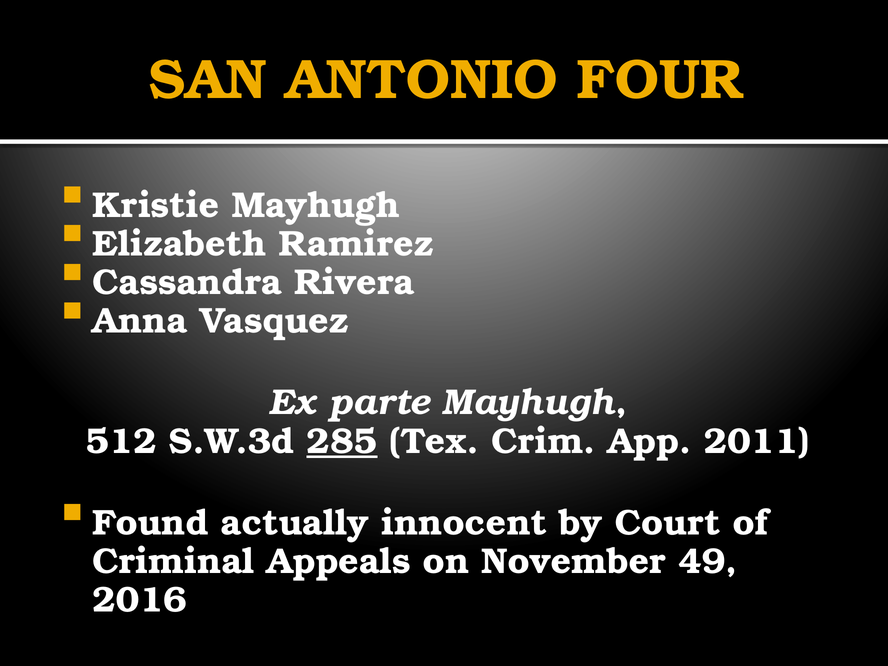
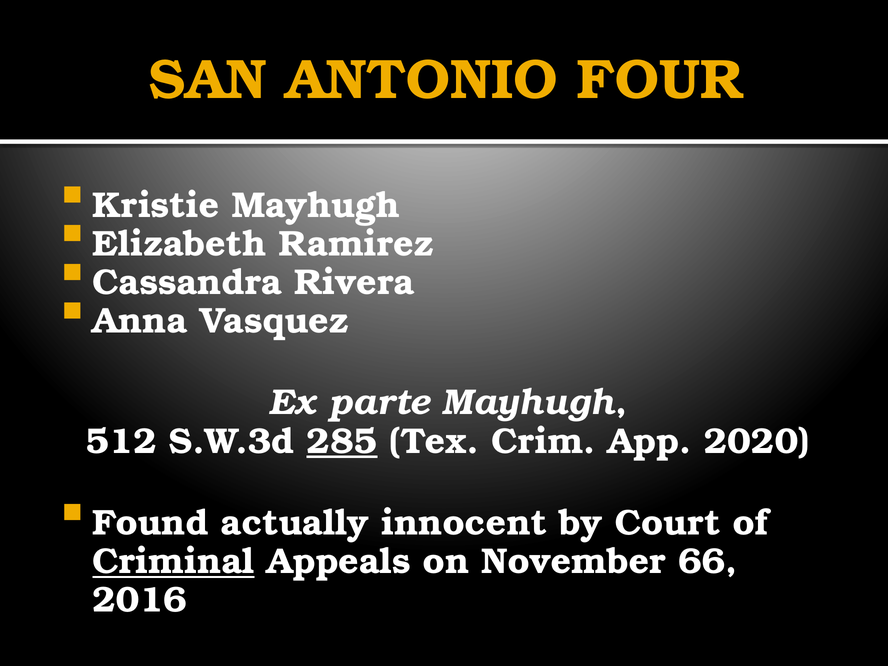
2011: 2011 -> 2020
Criminal underline: none -> present
49: 49 -> 66
